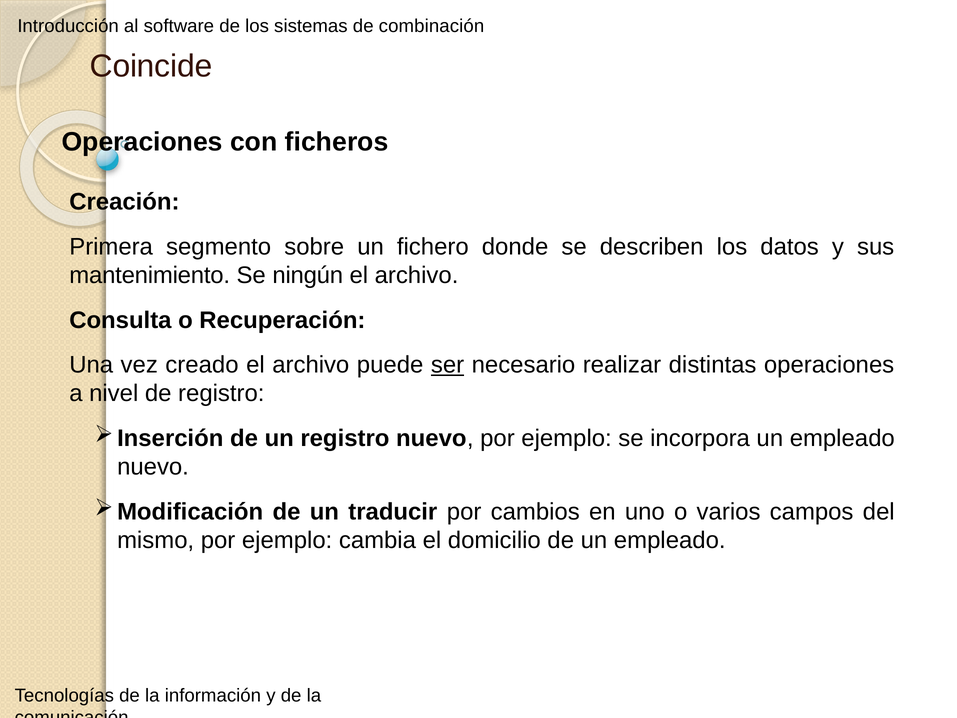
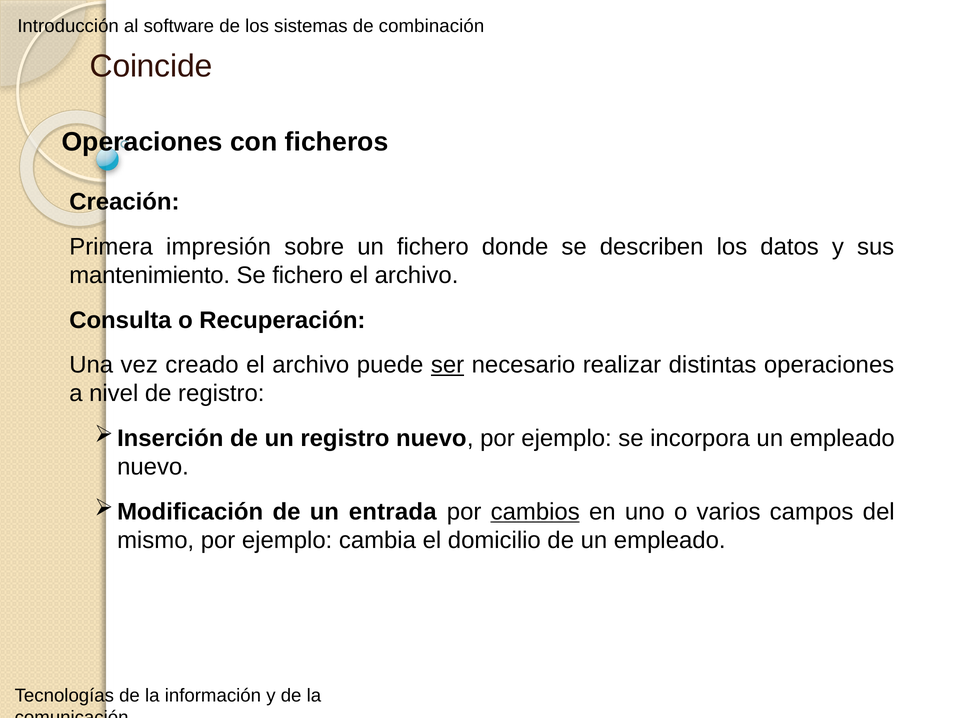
segmento: segmento -> impresión
Se ningún: ningún -> fichero
traducir: traducir -> entrada
cambios underline: none -> present
